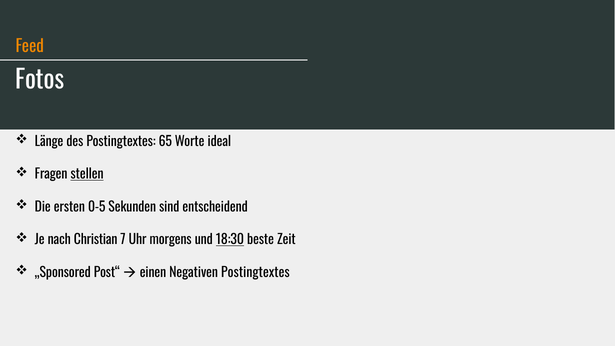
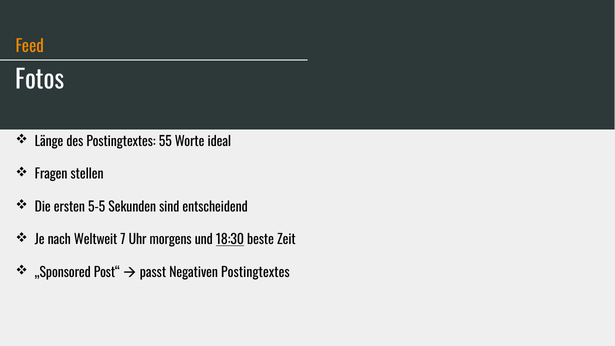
65: 65 -> 55
stellen underline: present -> none
0-5: 0-5 -> 5-5
Christian: Christian -> Weltweit
einen: einen -> passt
